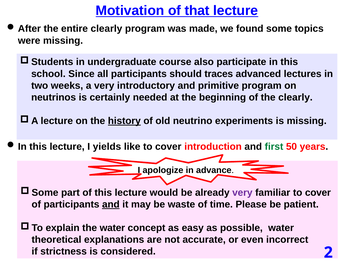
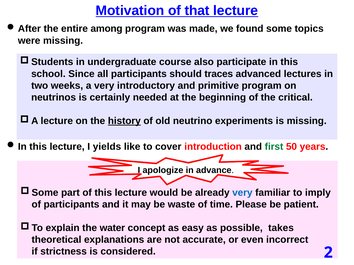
entire clearly: clearly -> among
the clearly: clearly -> critical
very at (242, 193) colour: purple -> blue
familiar to cover: cover -> imply
and at (111, 205) underline: present -> none
possible water: water -> takes
